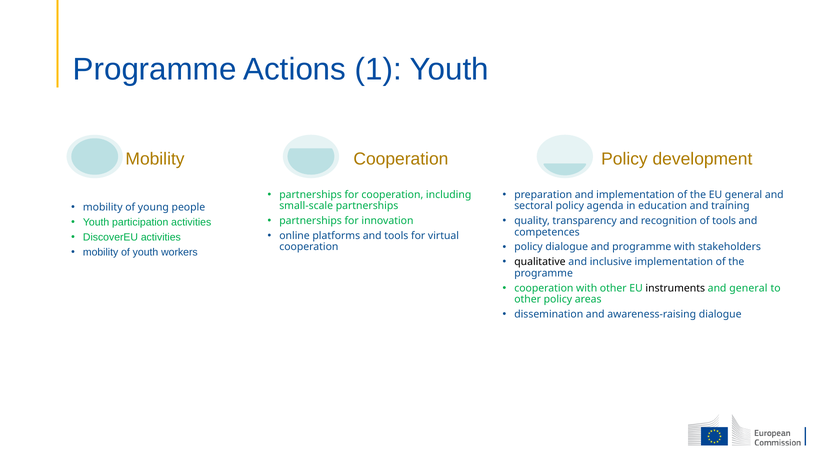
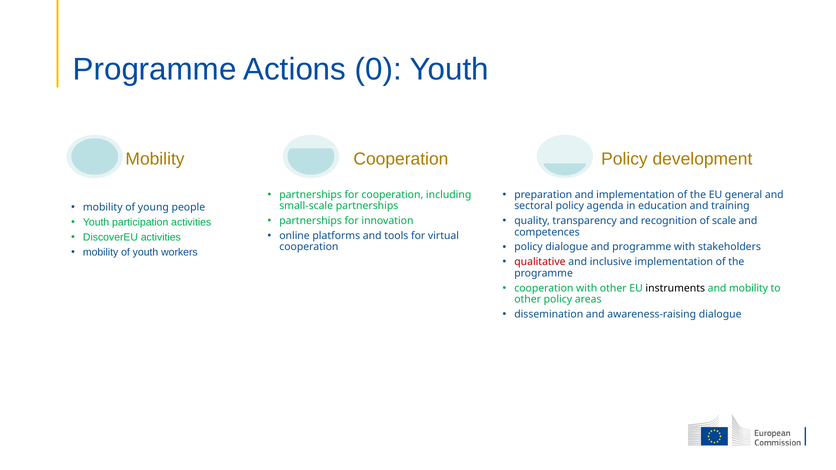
1: 1 -> 0
of tools: tools -> scale
qualitative colour: black -> red
and general: general -> mobility
